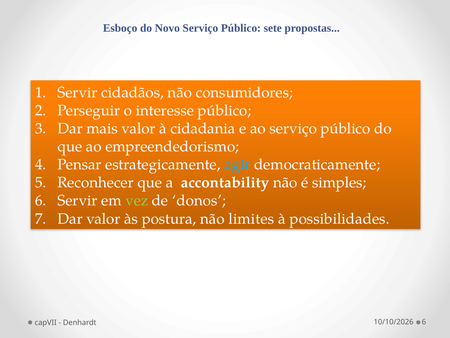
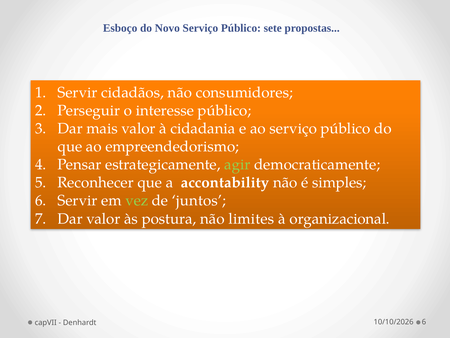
agir colour: light blue -> light green
donos: donos -> juntos
possibilidades: possibilidades -> organizacional
